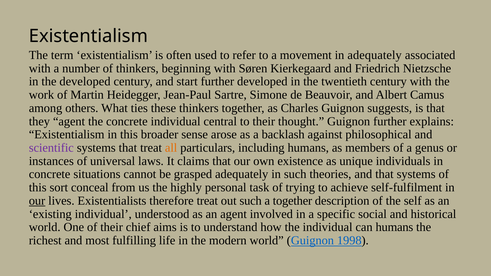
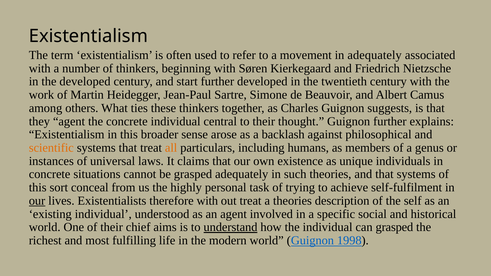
scientific colour: purple -> orange
therefore treat: treat -> with
out such: such -> treat
a together: together -> theories
understand underline: none -> present
can humans: humans -> grasped
